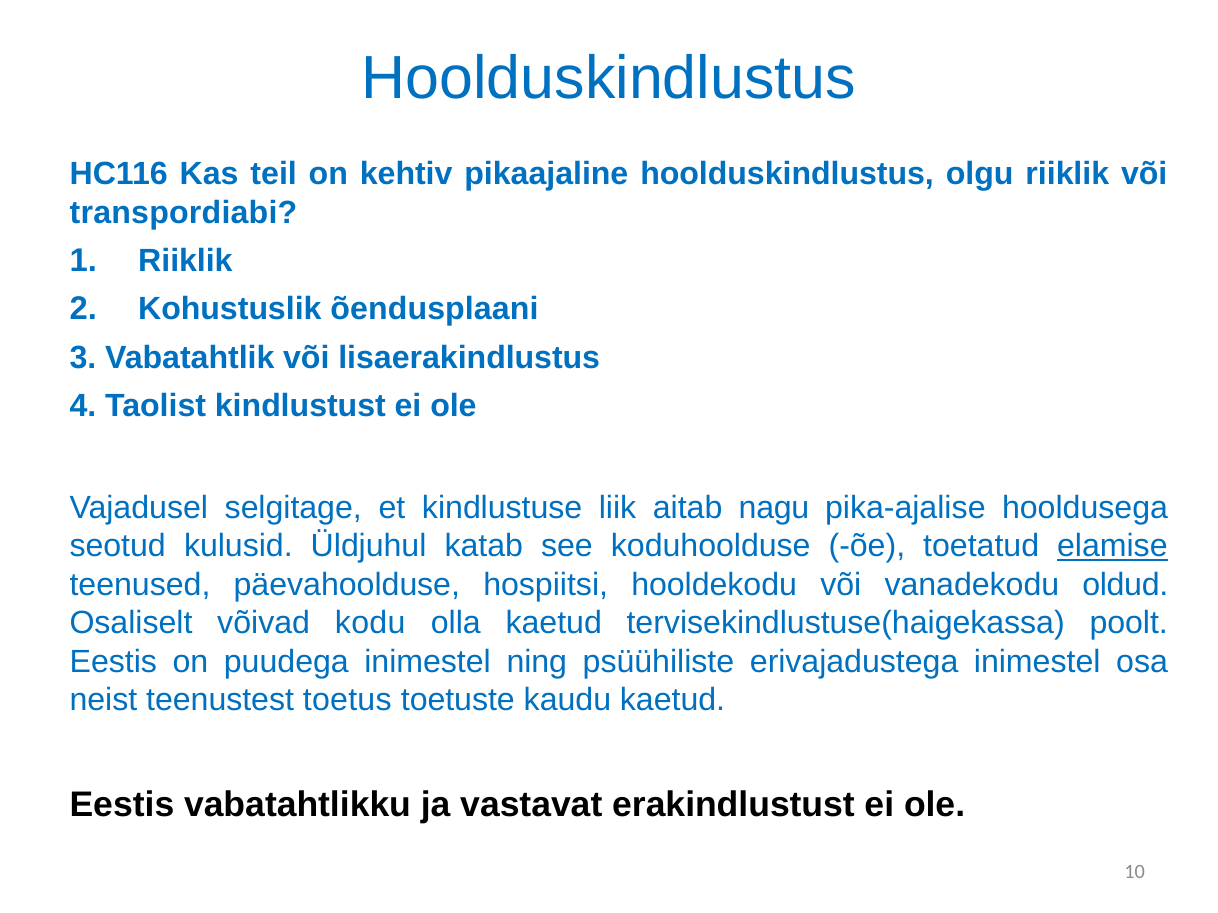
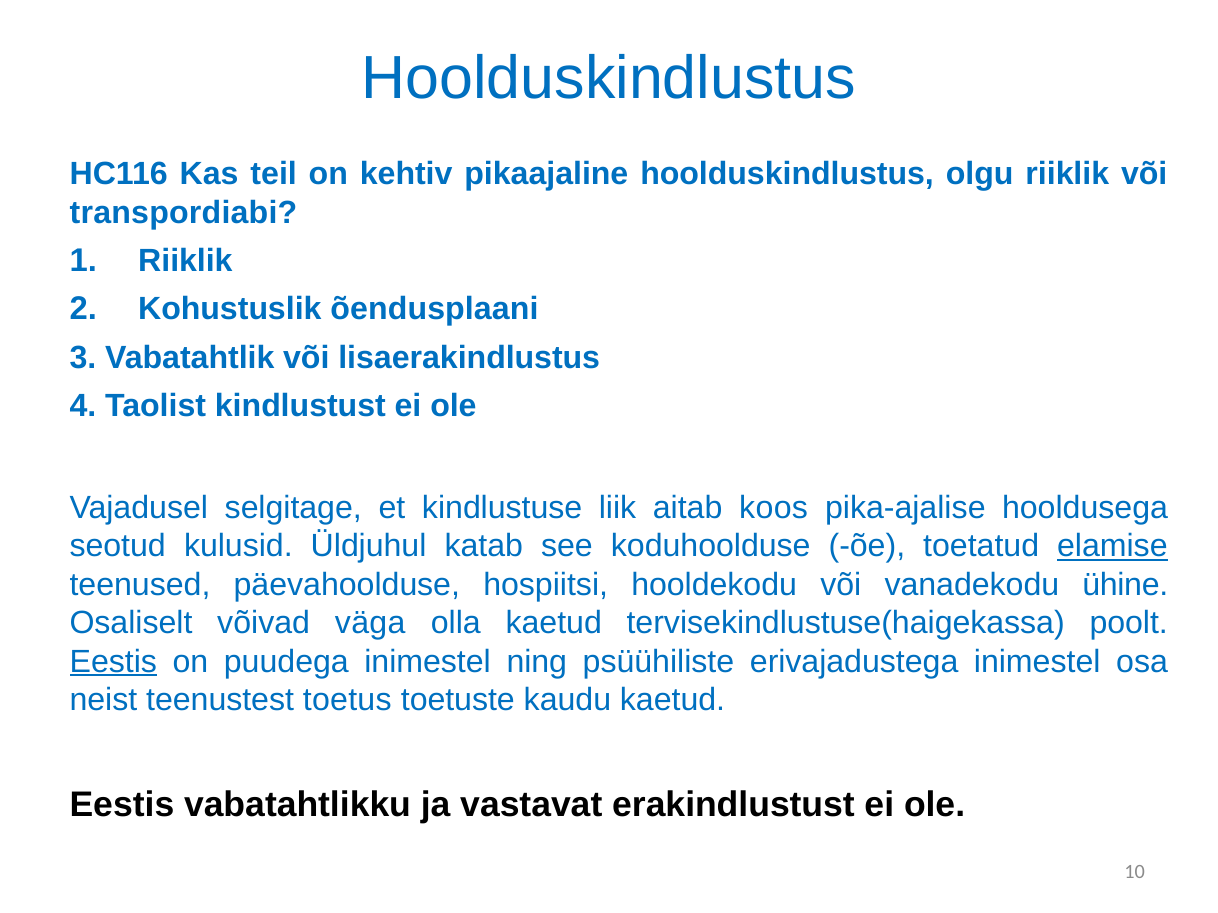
nagu: nagu -> koos
oldud: oldud -> ühine
kodu: kodu -> väga
Eestis at (113, 662) underline: none -> present
